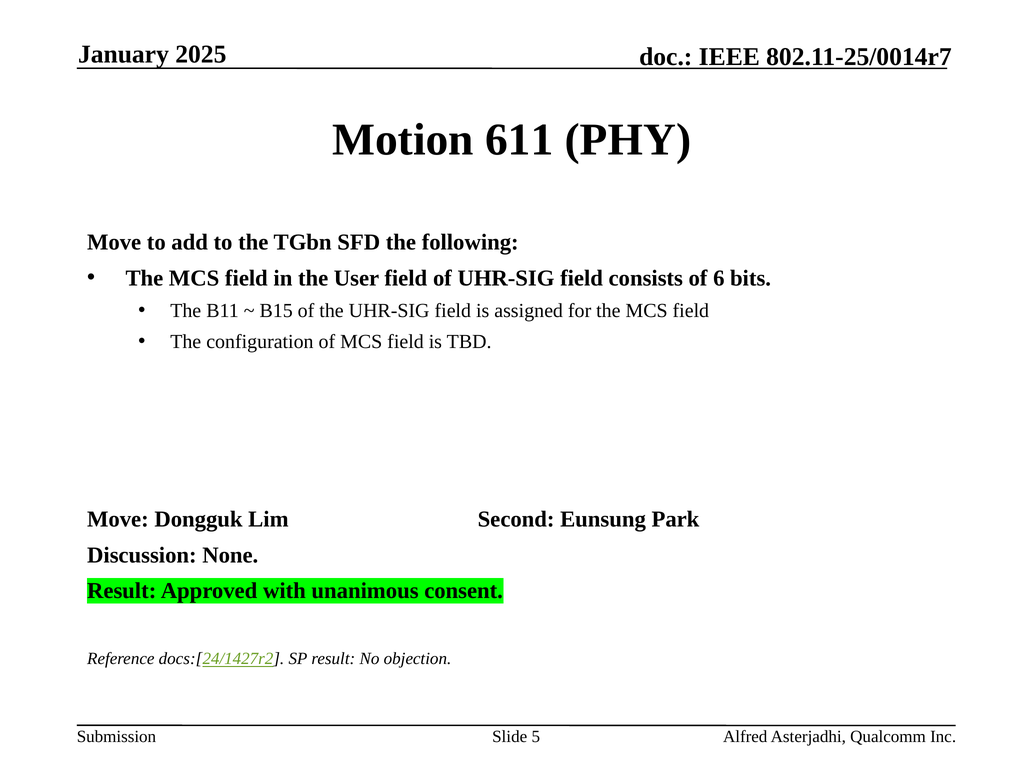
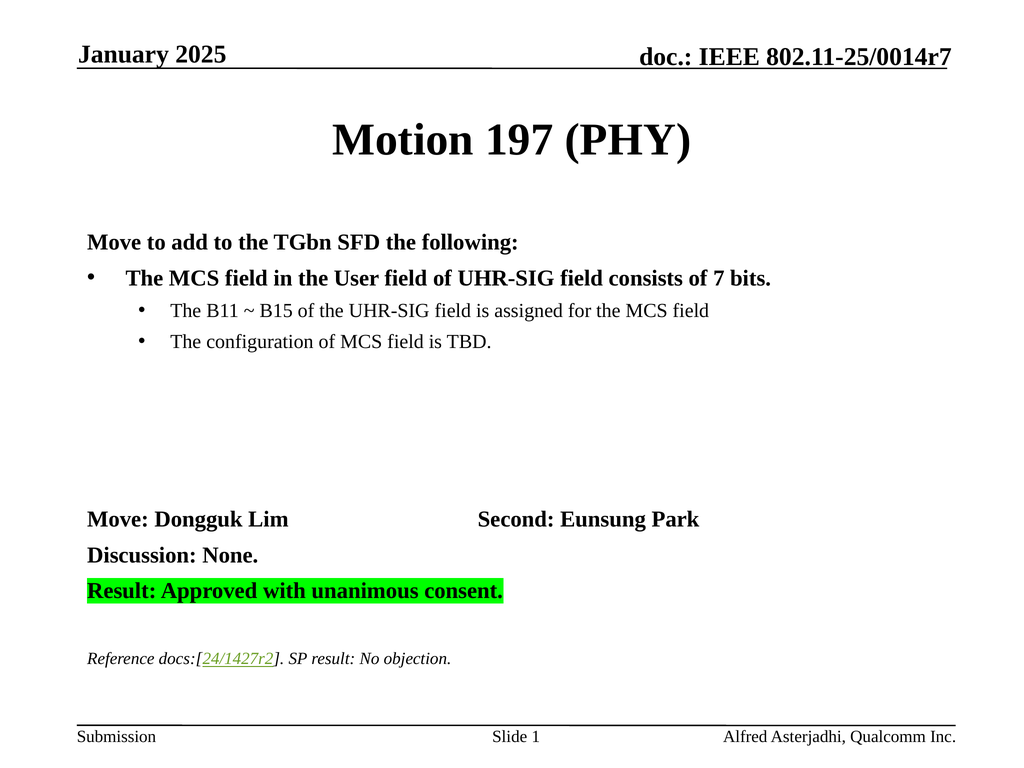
611: 611 -> 197
6: 6 -> 7
5: 5 -> 1
